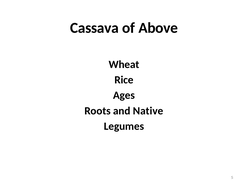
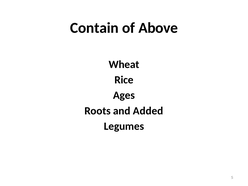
Cassava: Cassava -> Contain
Native: Native -> Added
